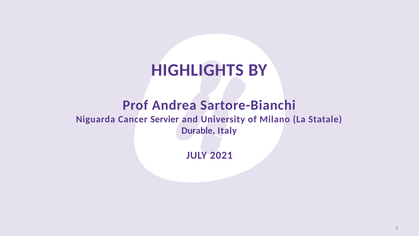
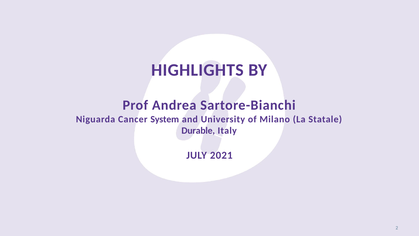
Servier: Servier -> System
